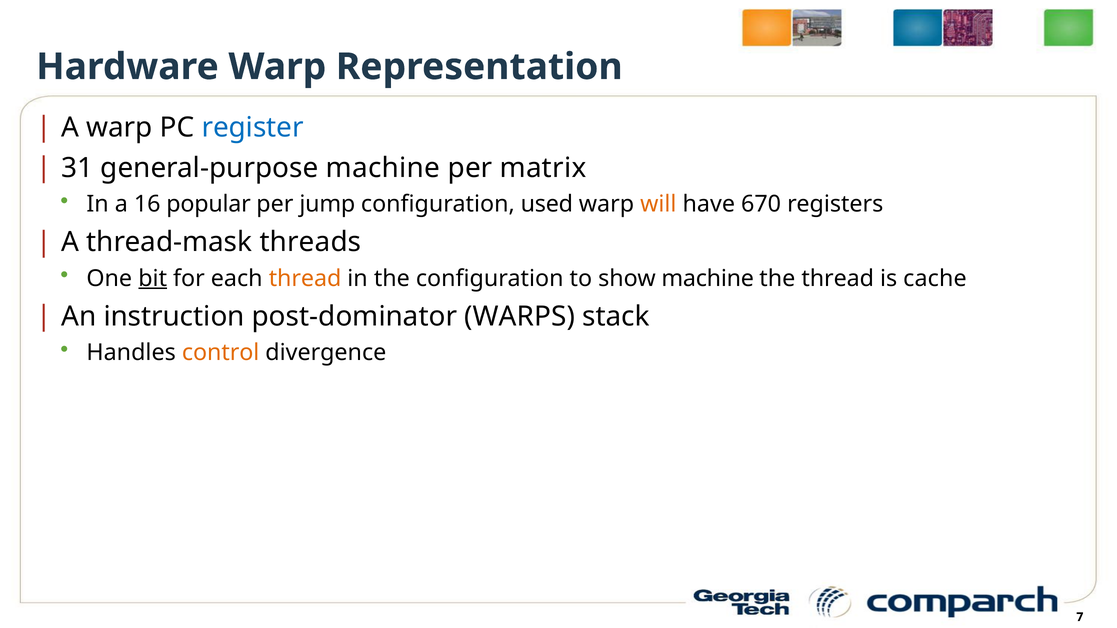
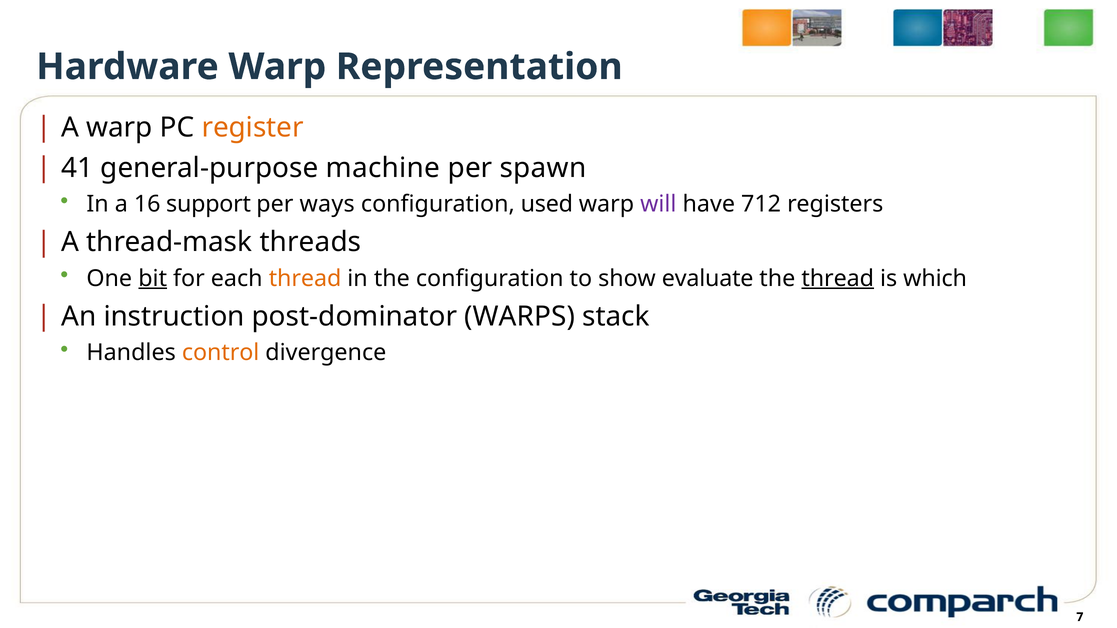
register colour: blue -> orange
31: 31 -> 41
matrix: matrix -> spawn
popular: popular -> support
jump: jump -> ways
will colour: orange -> purple
670: 670 -> 712
show machine: machine -> evaluate
thread at (838, 279) underline: none -> present
cache: cache -> which
